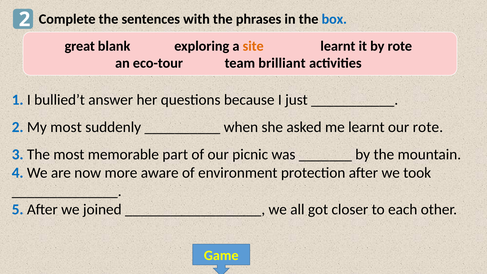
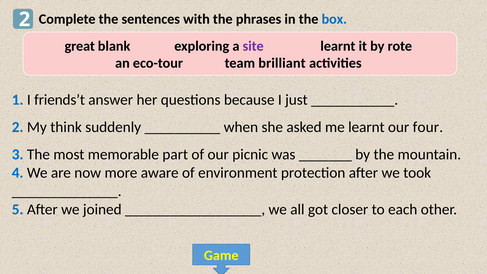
site colour: orange -> purple
bullied’t: bullied’t -> friends’t
My most: most -> think
our rote: rote -> four
